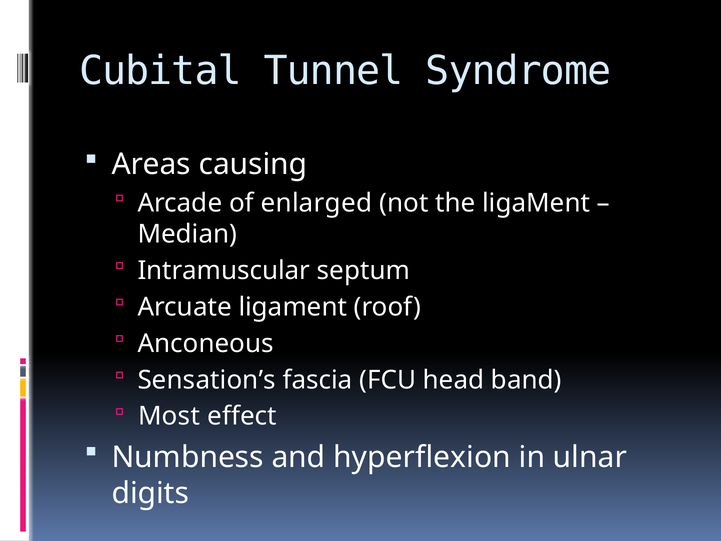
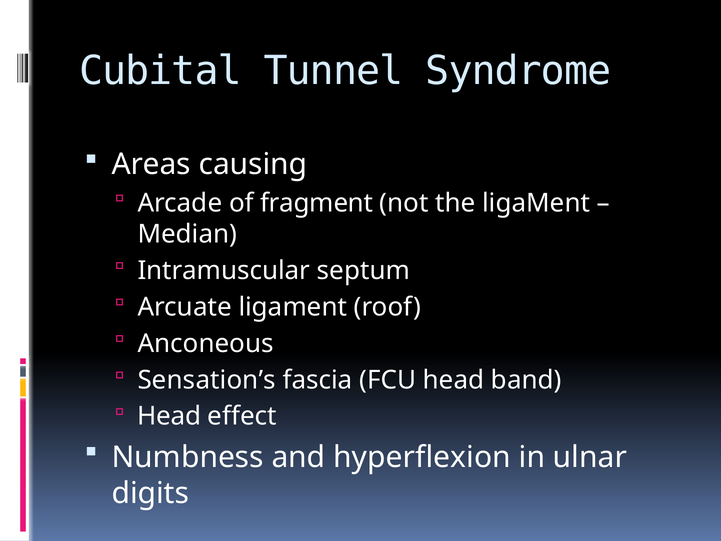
enlarged: enlarged -> fragment
Most at (169, 416): Most -> Head
